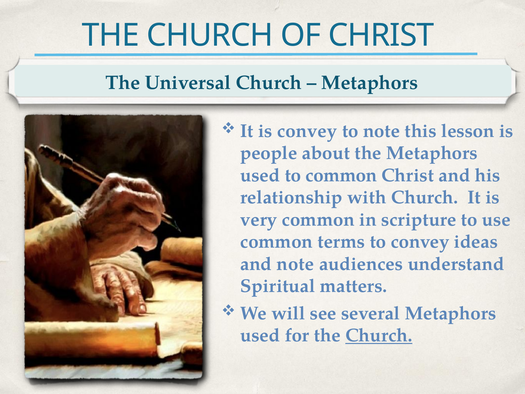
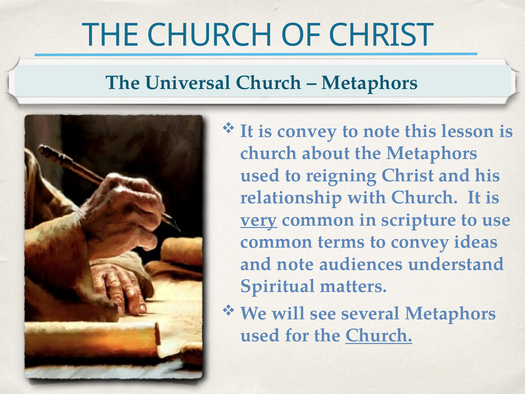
people at (269, 153): people -> church
to common: common -> reigning
very underline: none -> present
